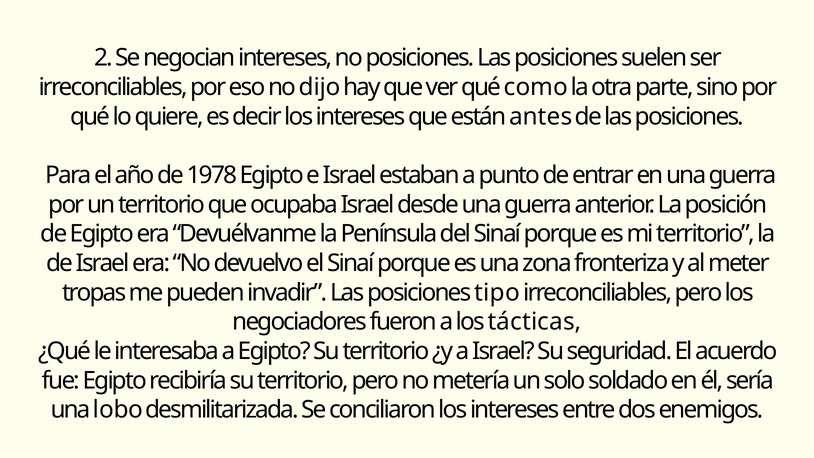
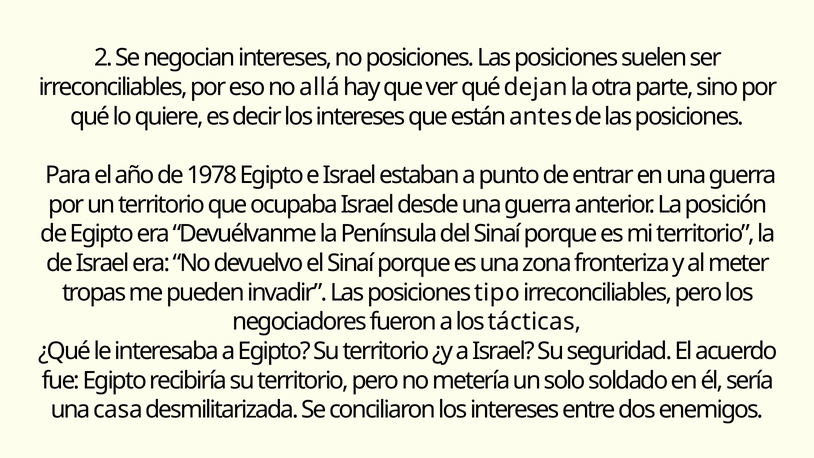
dijo: dijo -> allá
como: como -> dejan
lobo: lobo -> casa
